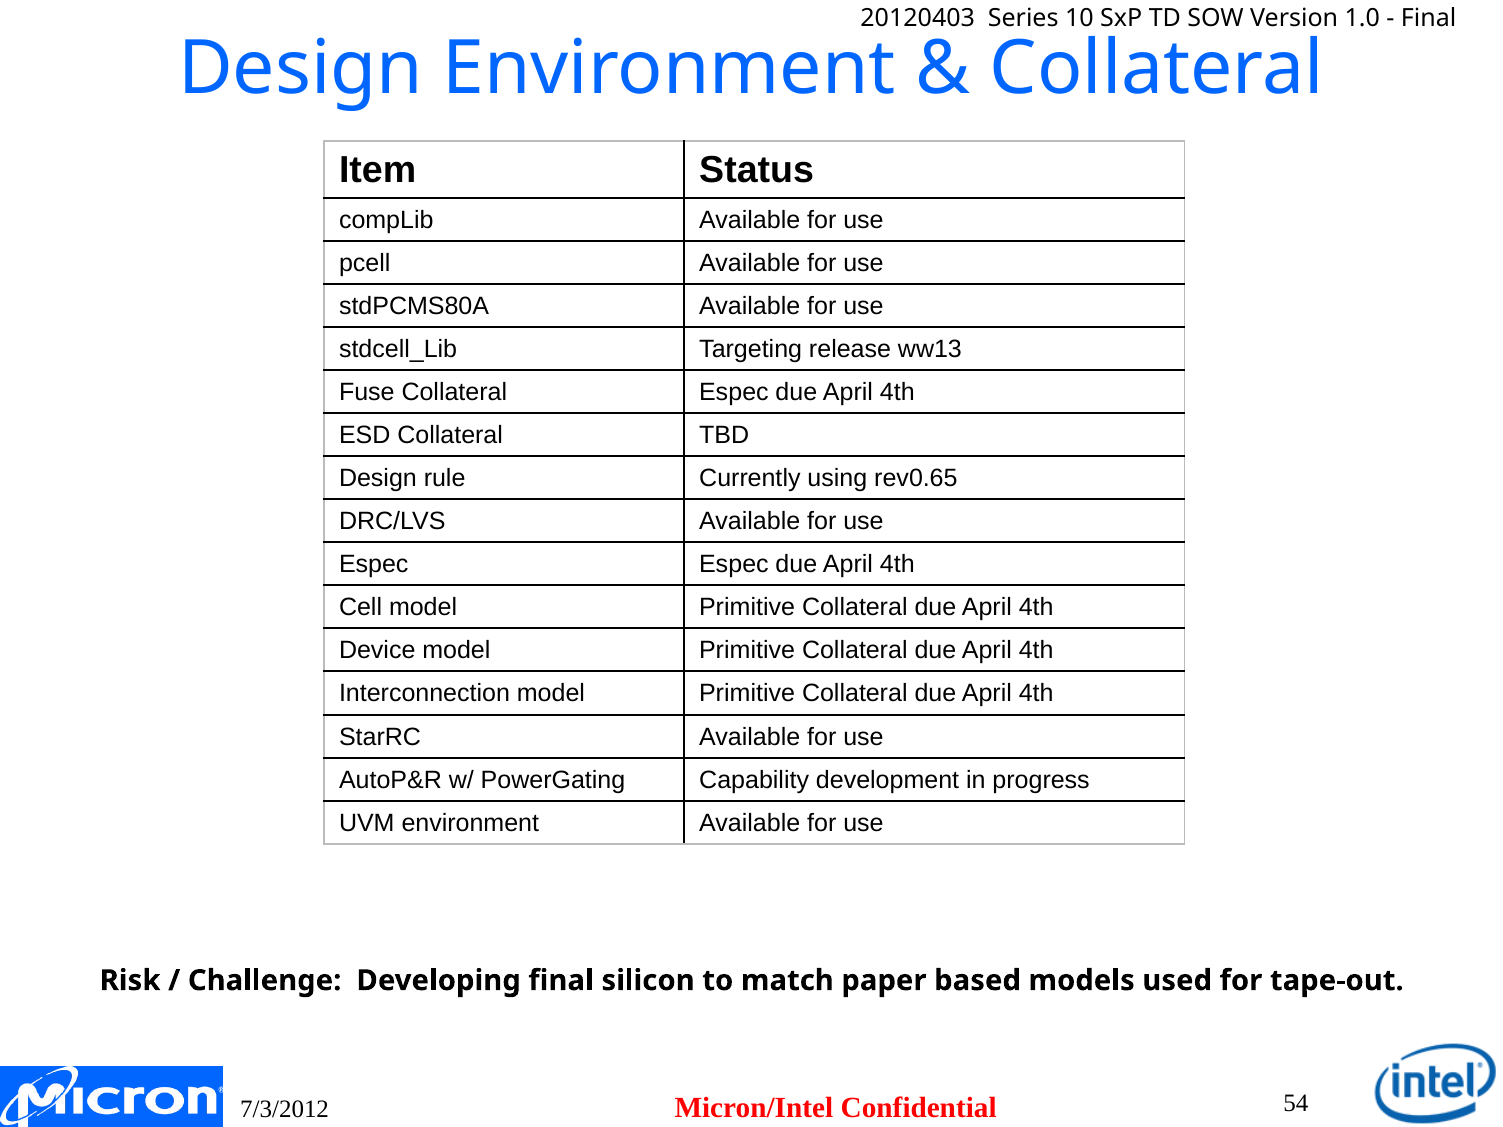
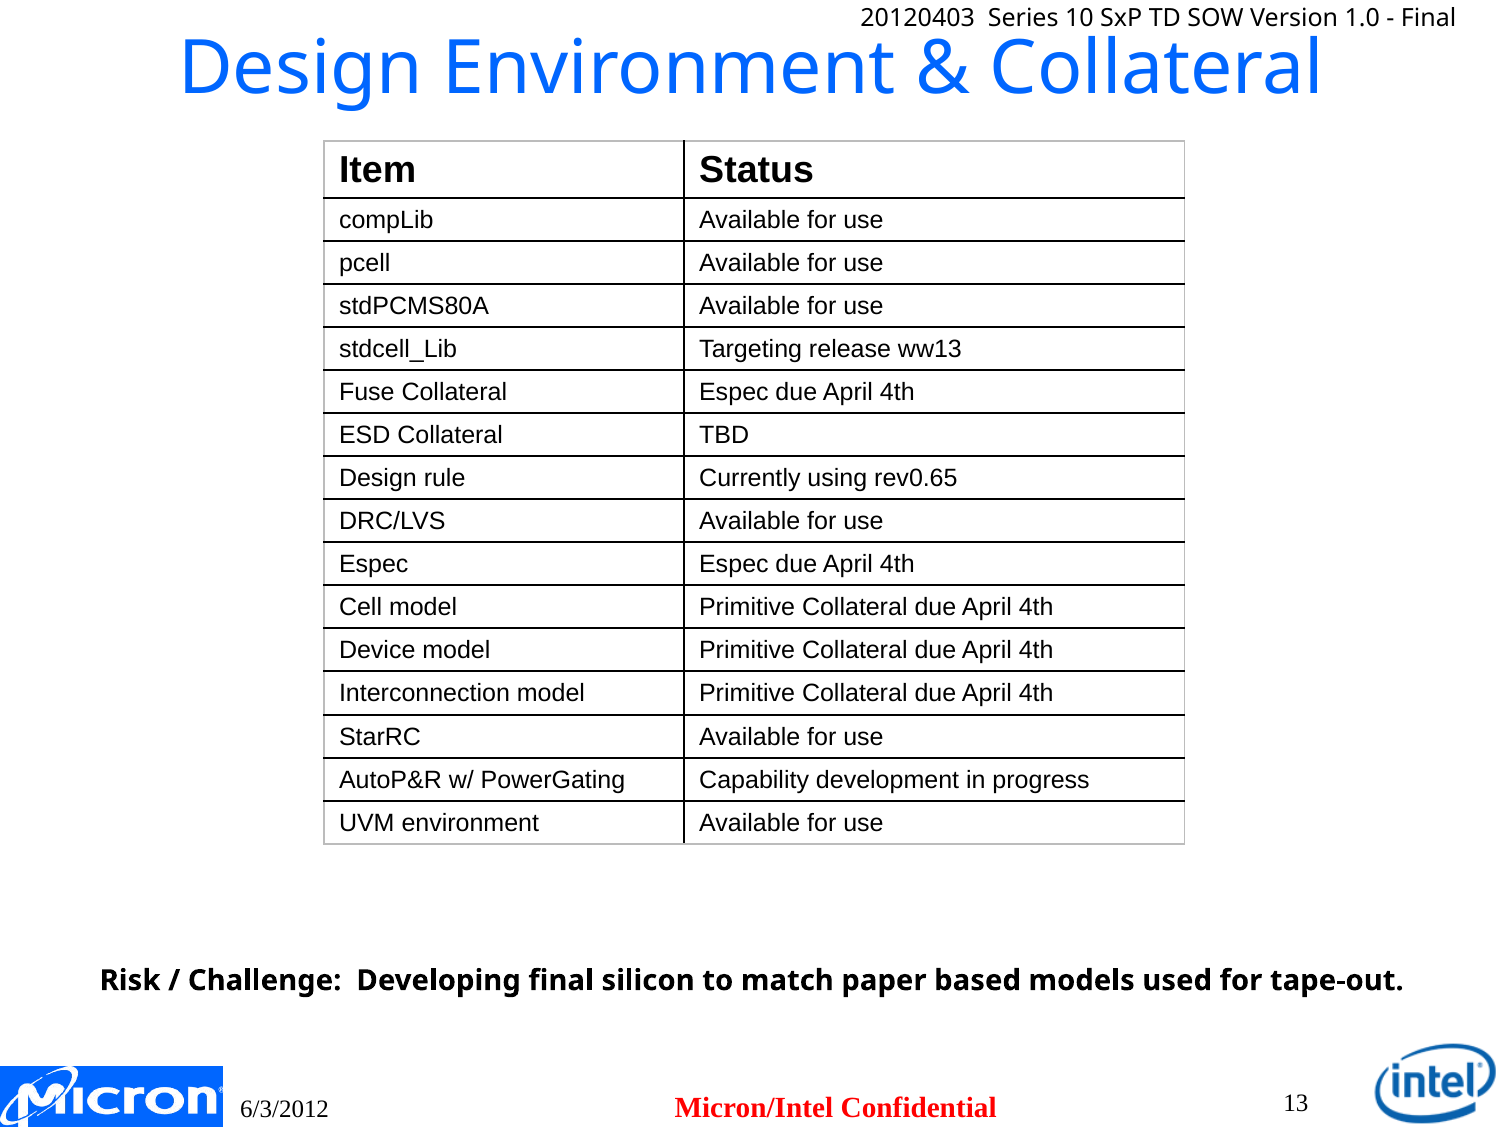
7/3/2012: 7/3/2012 -> 6/3/2012
54: 54 -> 13
